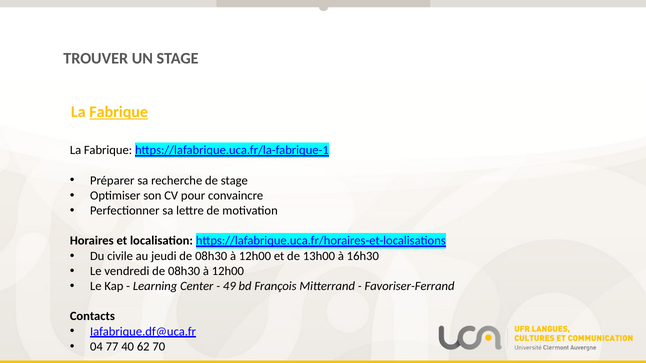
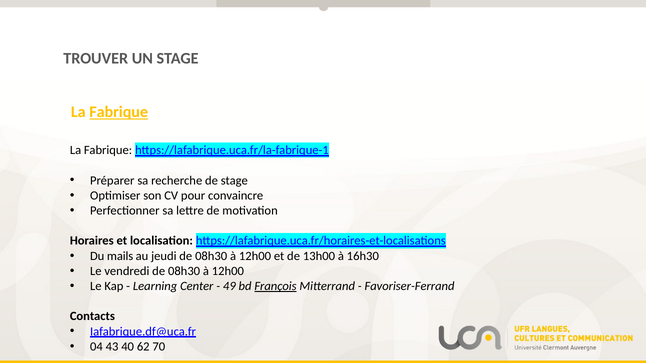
civile: civile -> mails
François underline: none -> present
77: 77 -> 43
